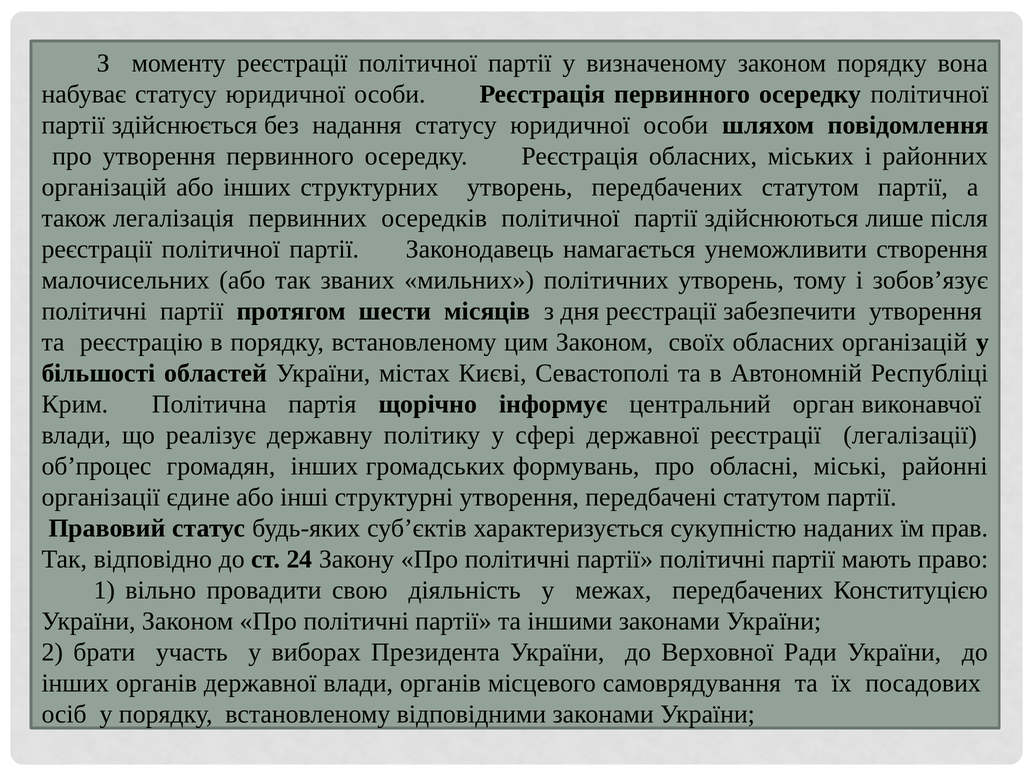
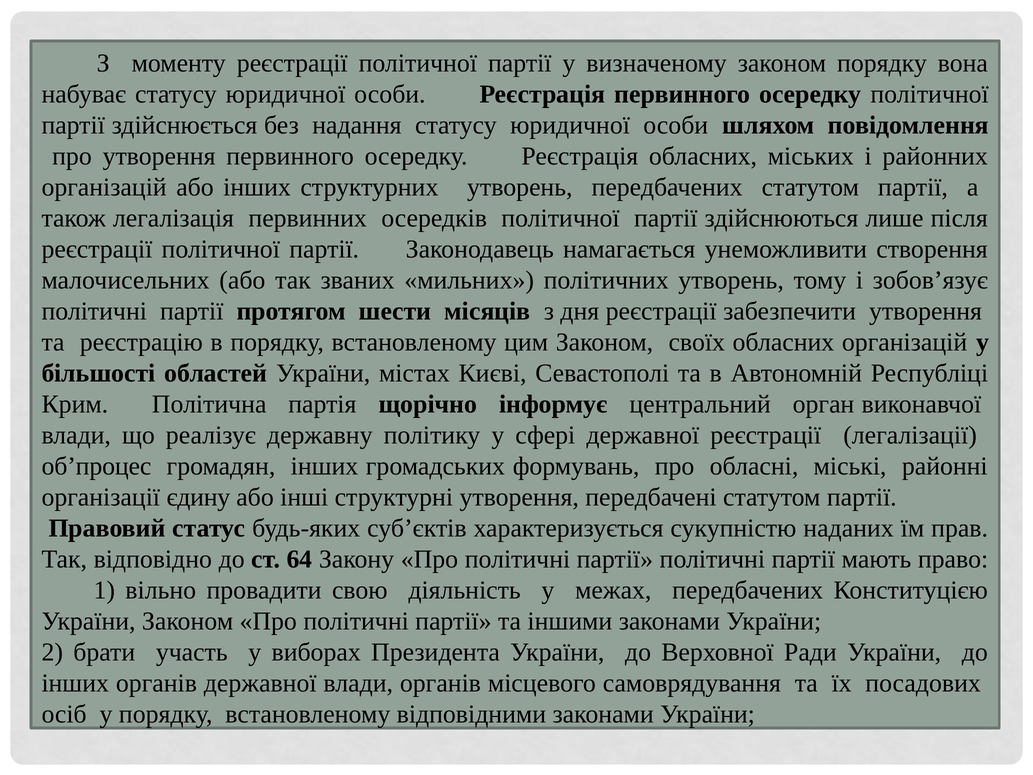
єдине: єдине -> єдину
24: 24 -> 64
